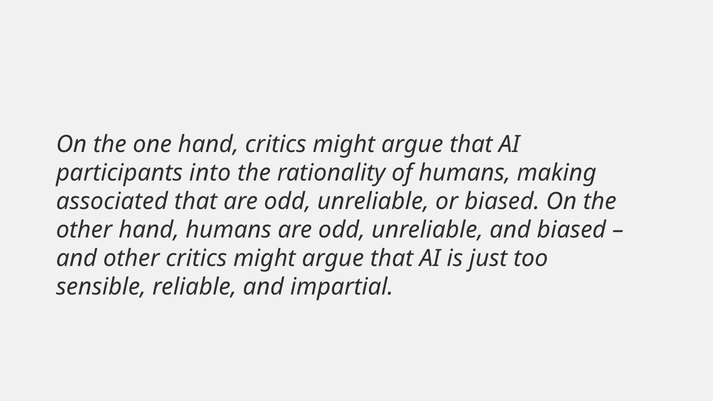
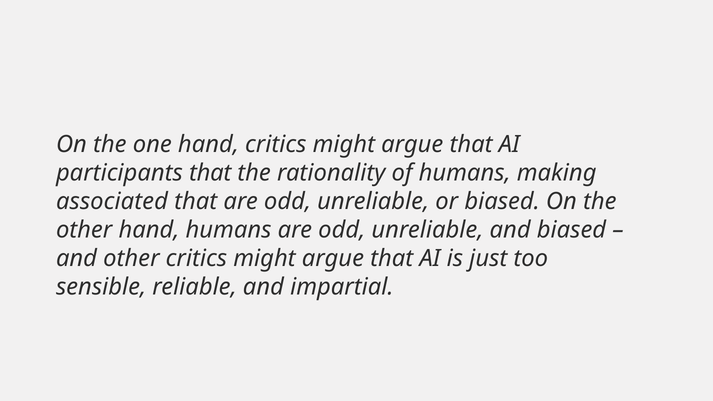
participants into: into -> that
